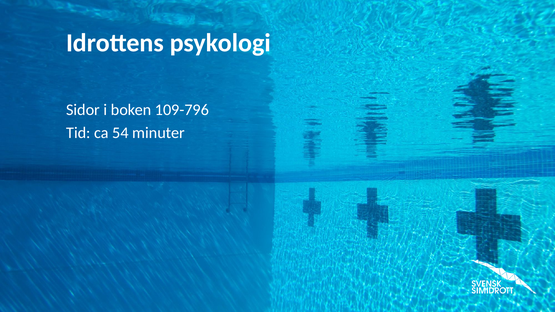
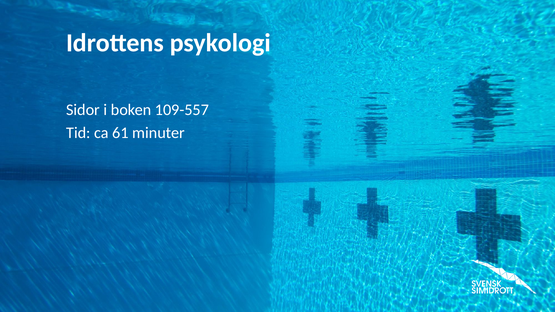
109-796: 109-796 -> 109-557
54: 54 -> 61
